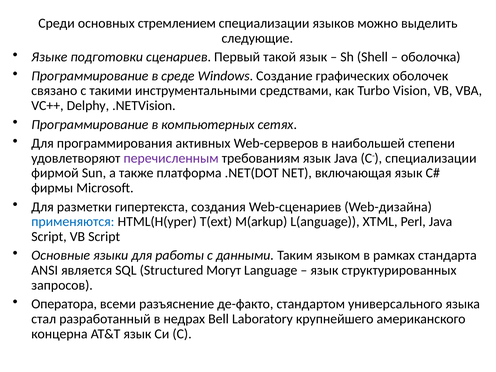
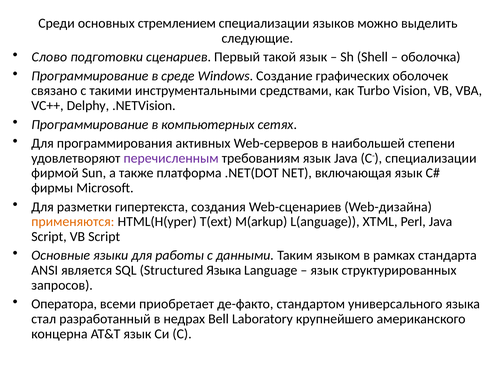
Языке: Языке -> Слово
применяются colour: blue -> orange
Structured Могут: Могут -> Языка
разъяснение: разъяснение -> приобретает
